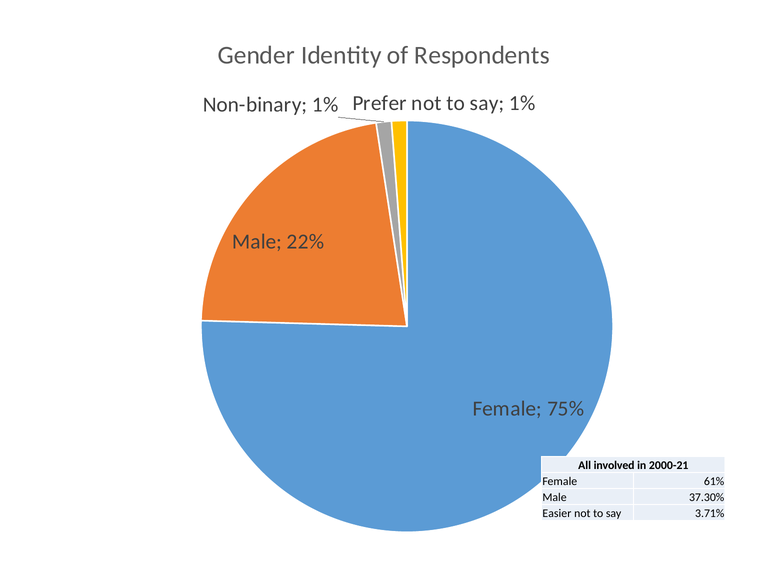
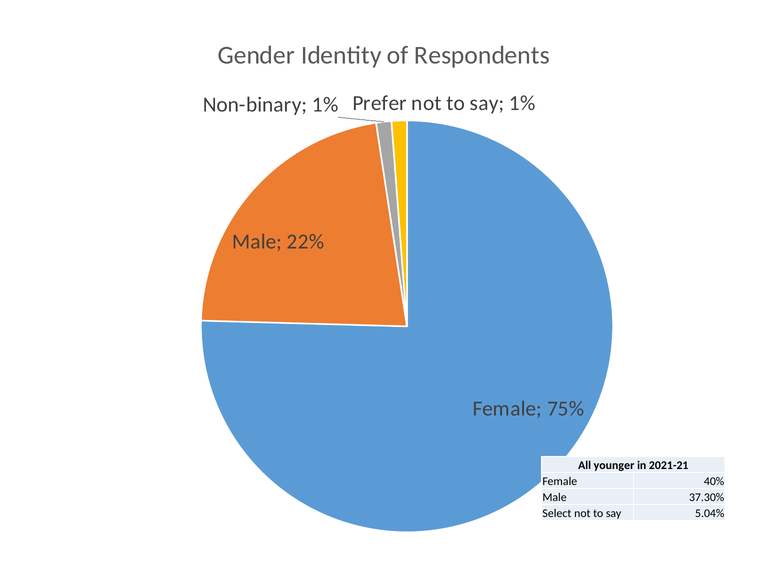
involved: involved -> younger
2000-21: 2000-21 -> 2021-21
61%: 61% -> 40%
Easier: Easier -> Select
3.71%: 3.71% -> 5.04%
